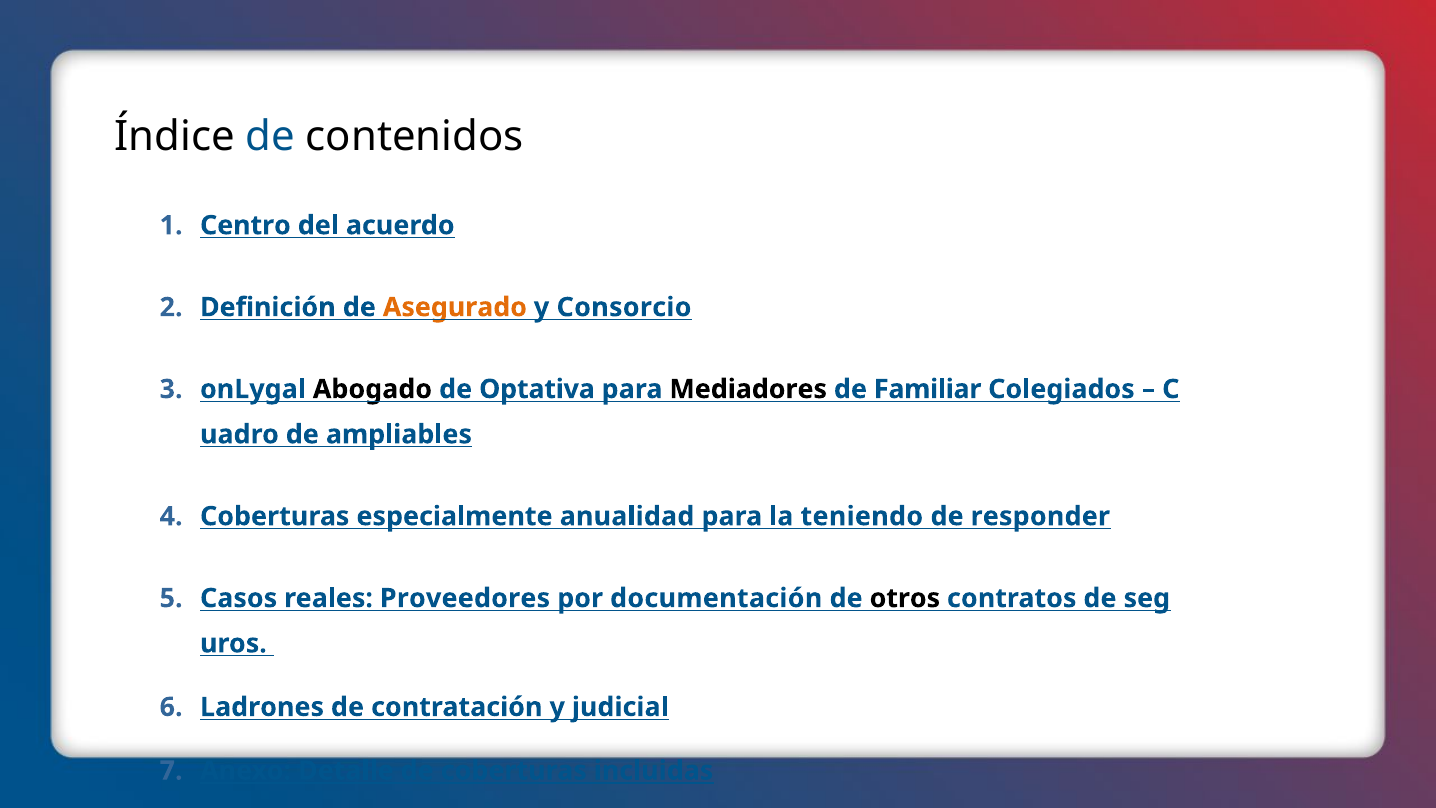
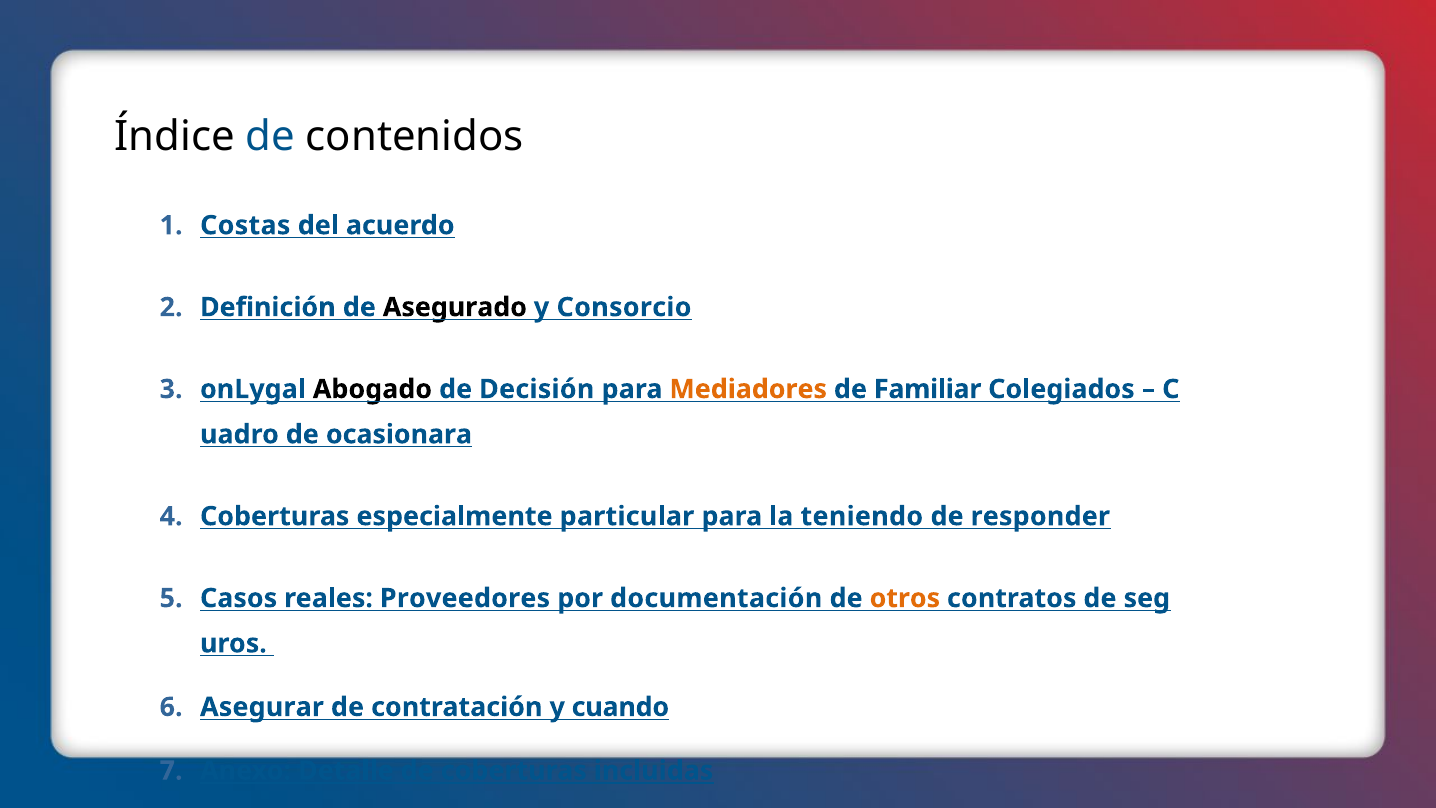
Centro: Centro -> Costas
Asegurado colour: orange -> black
Optativa: Optativa -> Decisión
Mediadores colour: black -> orange
ampliables: ampliables -> ocasionara
anualidad: anualidad -> particular
otros colour: black -> orange
Ladrones: Ladrones -> Asegurar
judicial: judicial -> cuando
